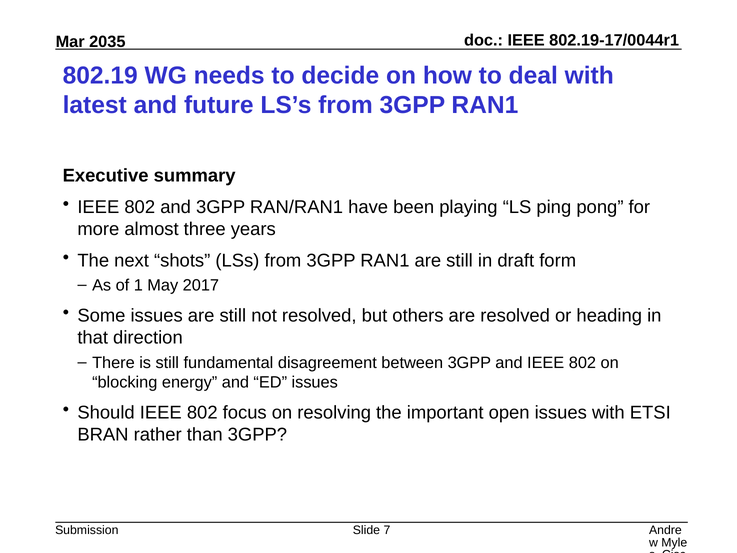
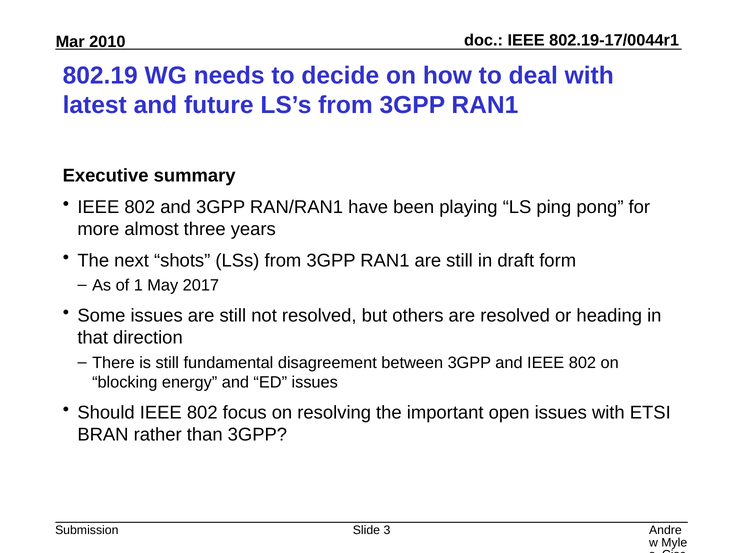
2035: 2035 -> 2010
7: 7 -> 3
